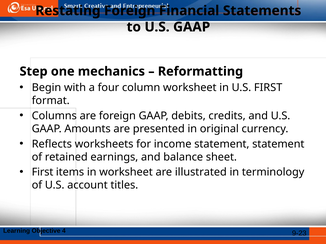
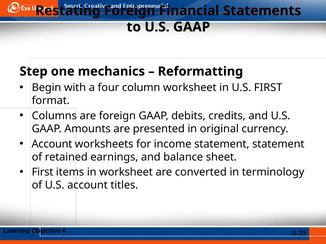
Reflects at (52, 144): Reflects -> Account
illustrated: illustrated -> converted
